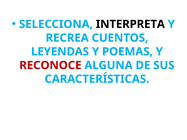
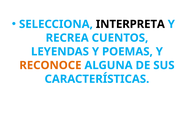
RECONOCE colour: red -> orange
